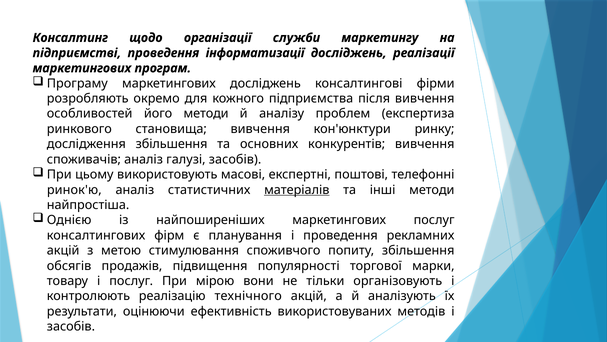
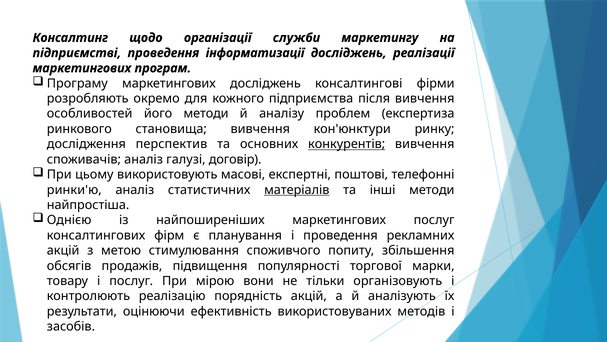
дослідження збільшення: збільшення -> перспектив
конкурентів underline: none -> present
галузі засобів: засобів -> договір
ринок'ю: ринок'ю -> ринки'ю
технічного: технічного -> порядність
